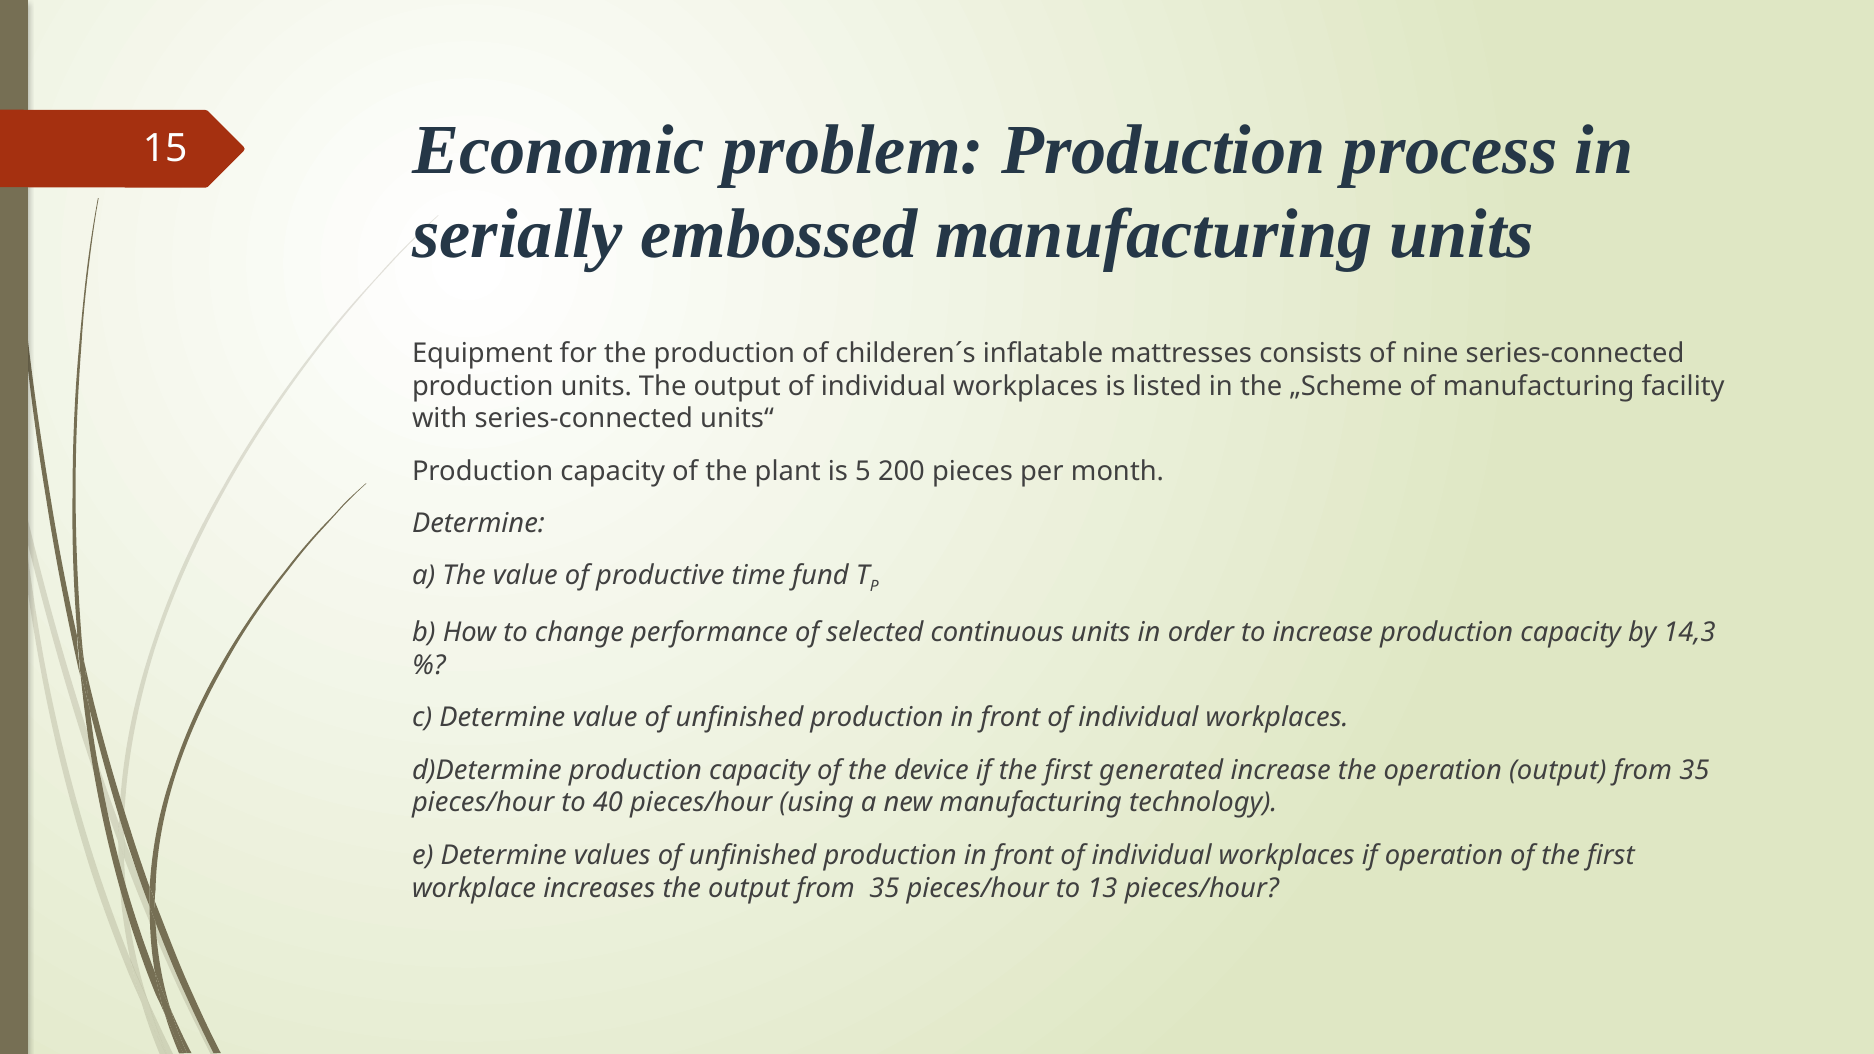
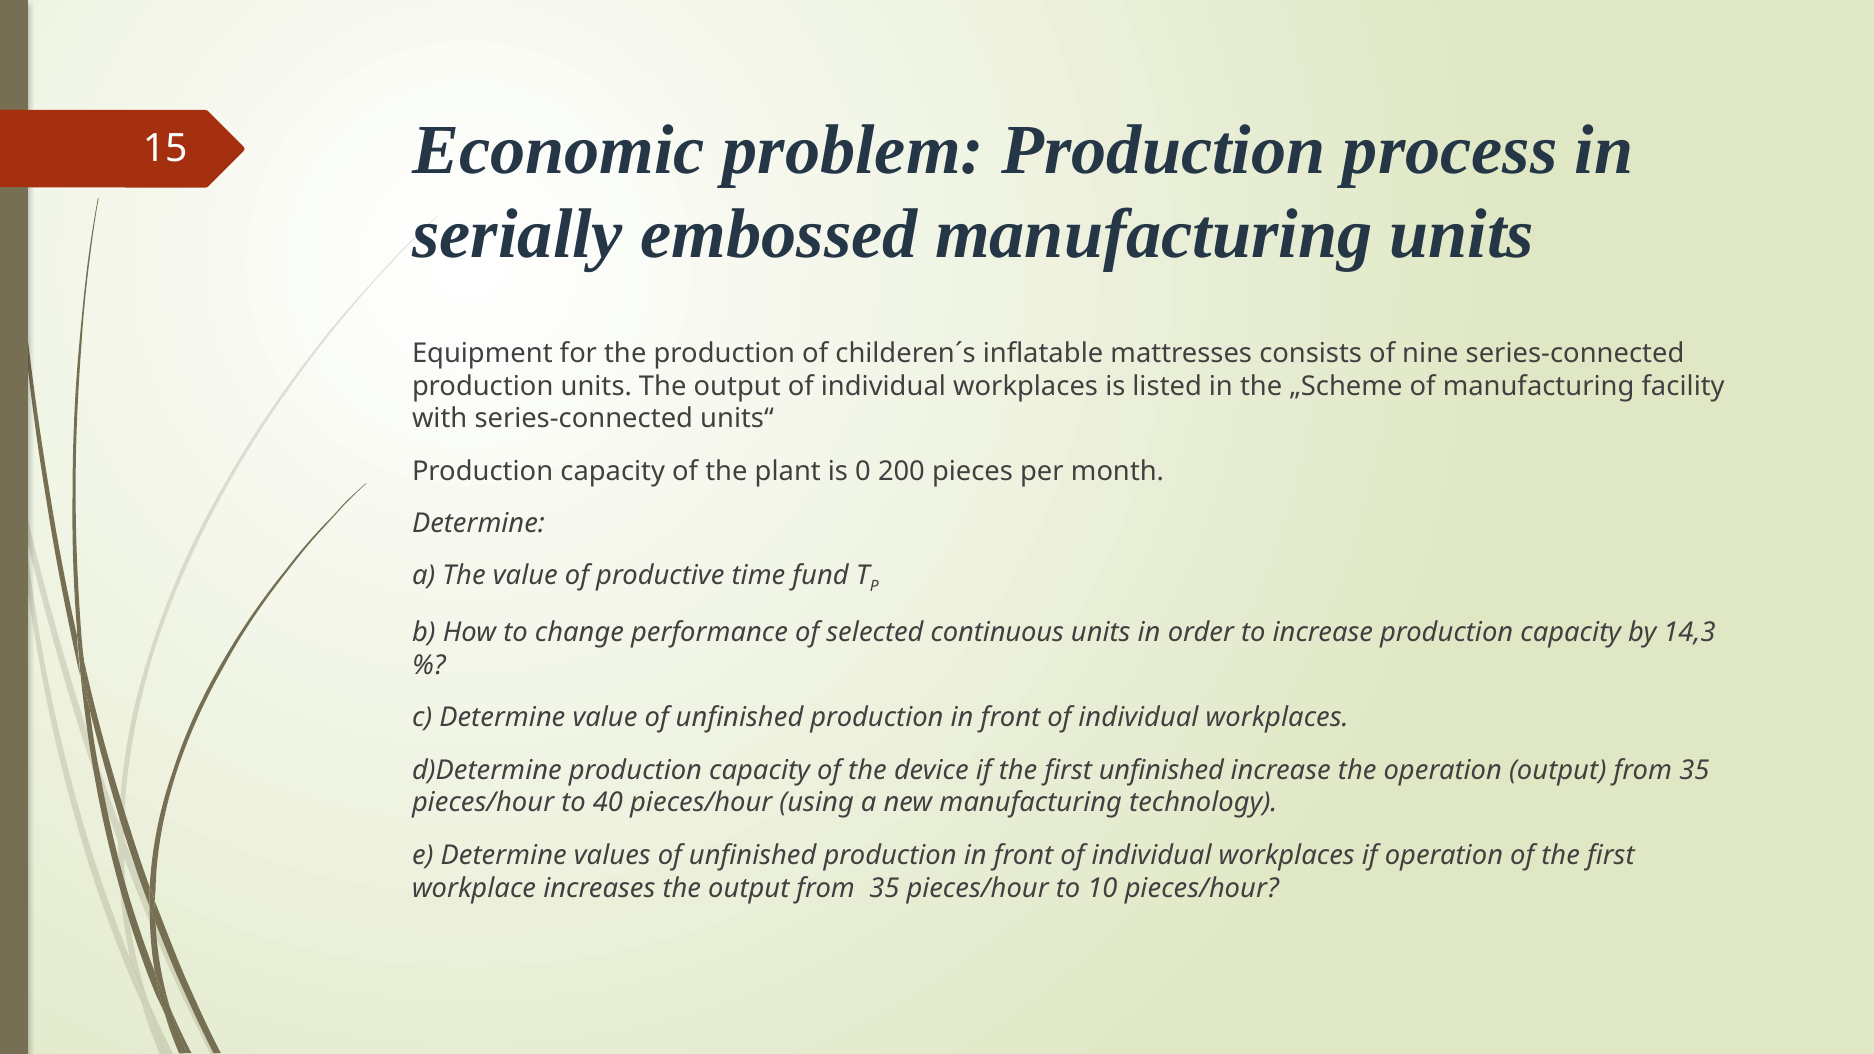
5: 5 -> 0
first generated: generated -> unfinished
13: 13 -> 10
